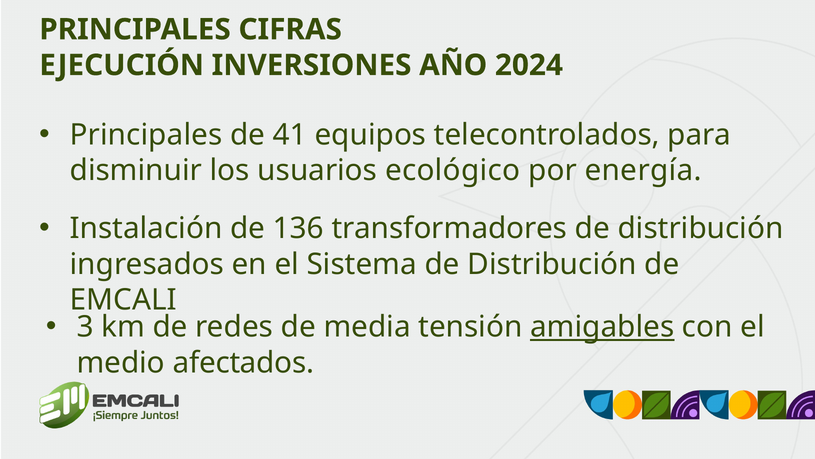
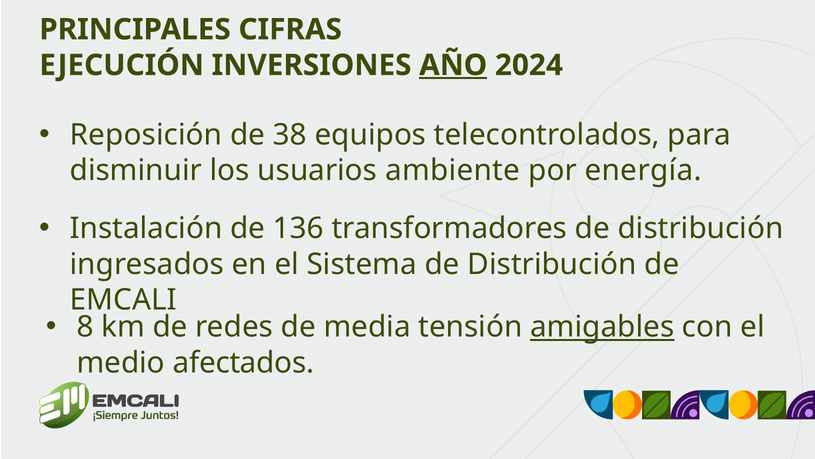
AÑO underline: none -> present
Principales at (146, 135): Principales -> Reposición
41: 41 -> 38
ecológico: ecológico -> ambiente
3: 3 -> 8
